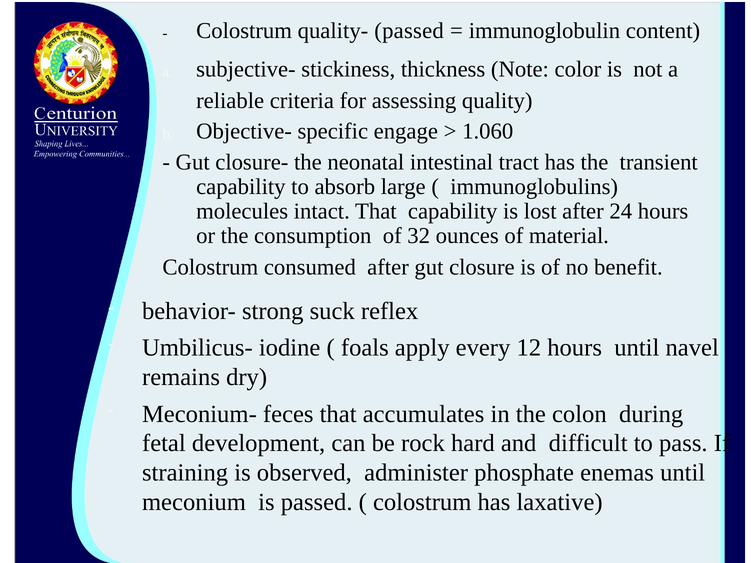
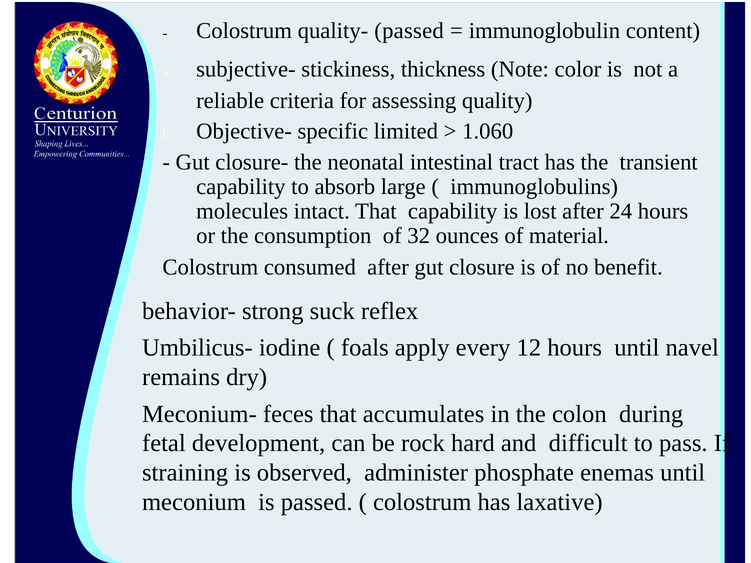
engage: engage -> limited
